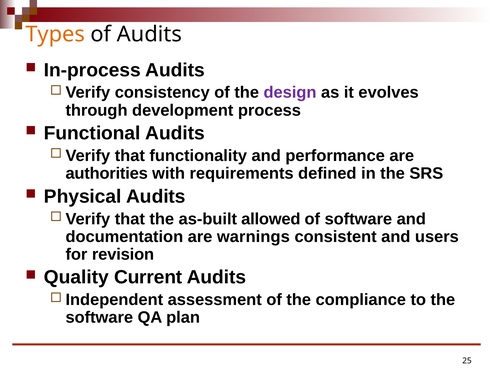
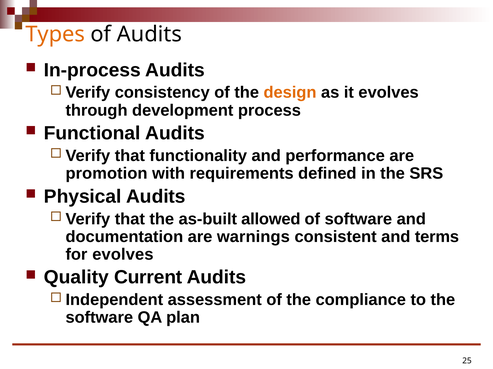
design colour: purple -> orange
authorities: authorities -> promotion
users: users -> terms
for revision: revision -> evolves
